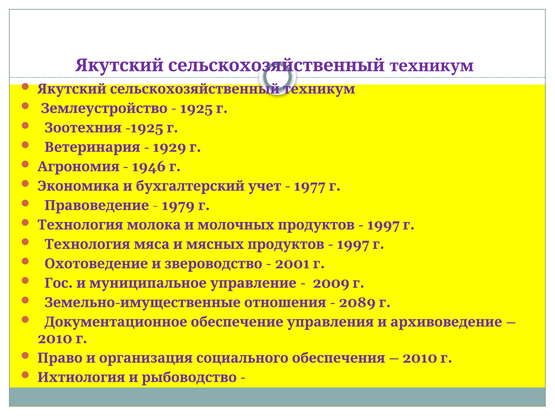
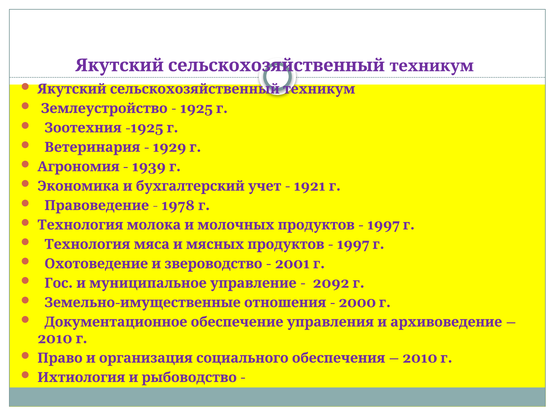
1946: 1946 -> 1939
1977: 1977 -> 1921
1979: 1979 -> 1978
2009: 2009 -> 2092
2089: 2089 -> 2000
